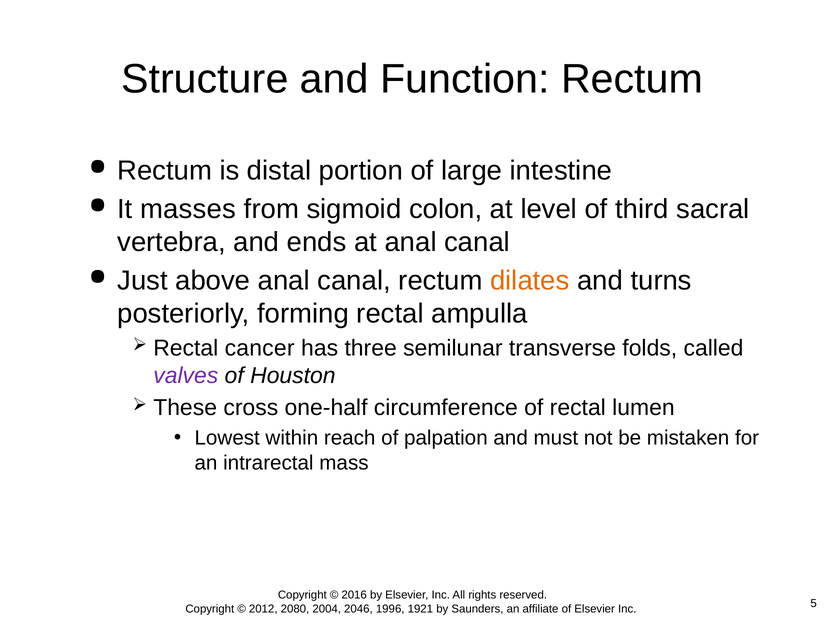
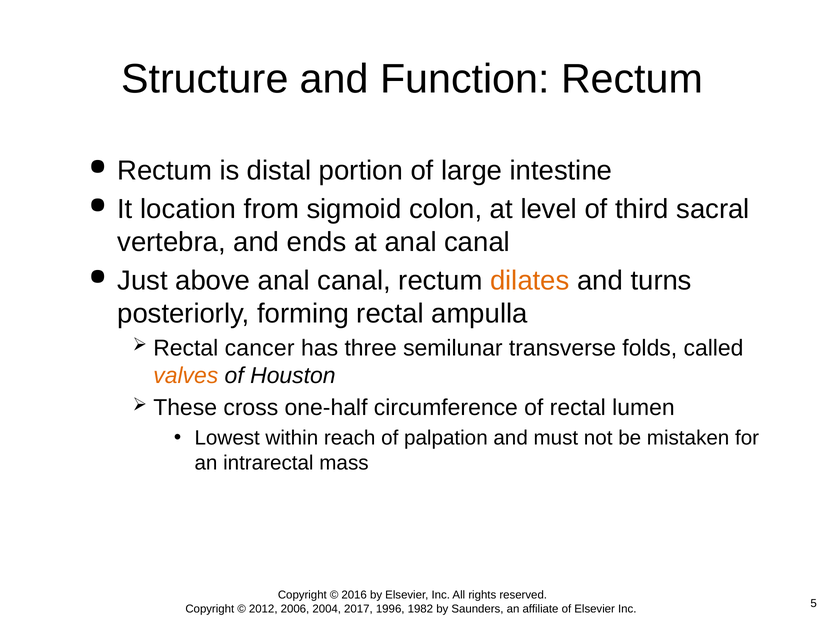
masses: masses -> location
valves colour: purple -> orange
2080: 2080 -> 2006
2046: 2046 -> 2017
1921: 1921 -> 1982
